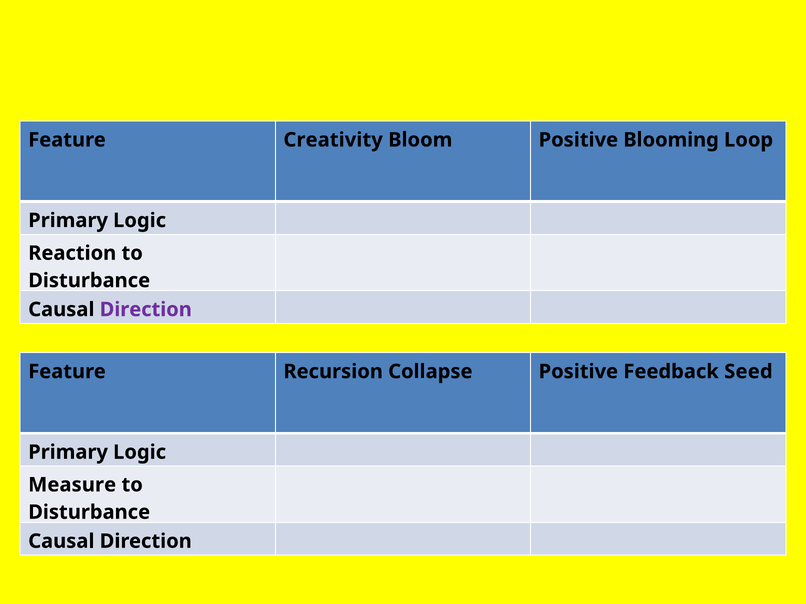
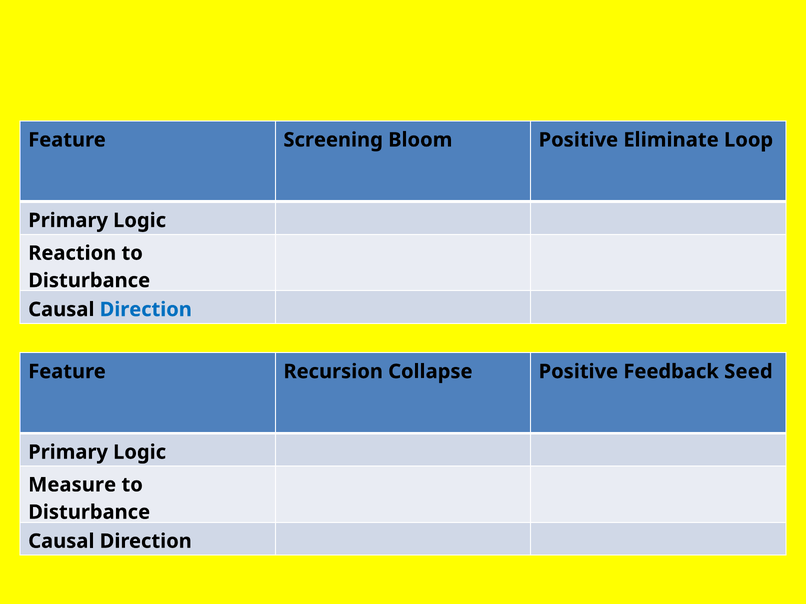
Creativity: Creativity -> Screening
Blooming: Blooming -> Eliminate
Direction at (146, 310) colour: purple -> blue
